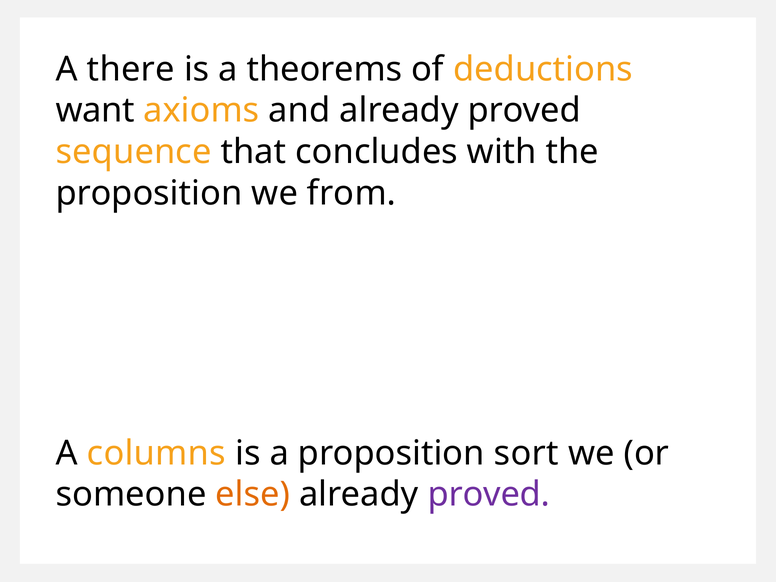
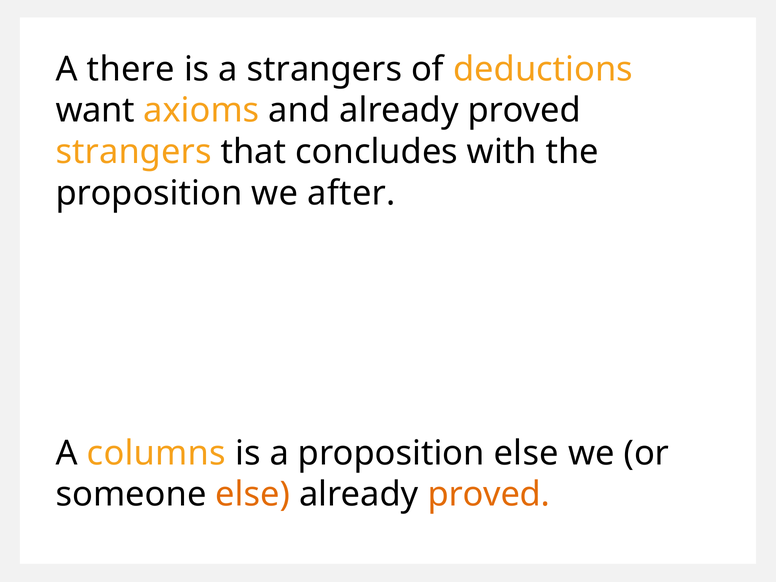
a theorems: theorems -> strangers
sequence at (134, 152): sequence -> strangers
from: from -> after
proposition sort: sort -> else
proved at (489, 495) colour: purple -> orange
